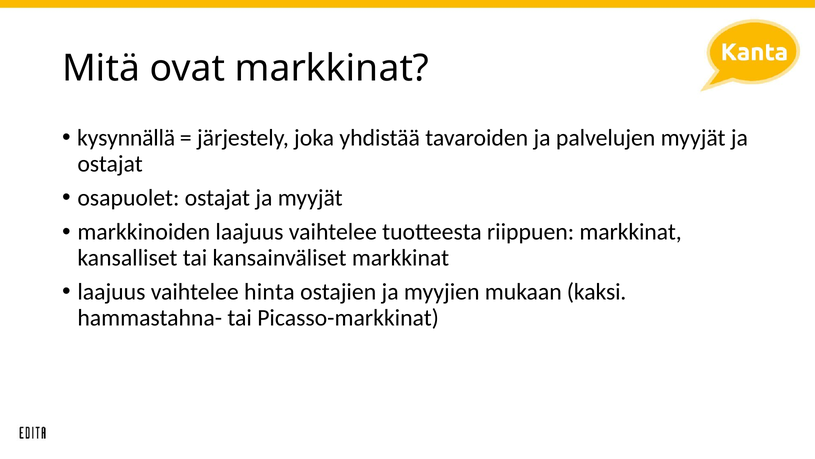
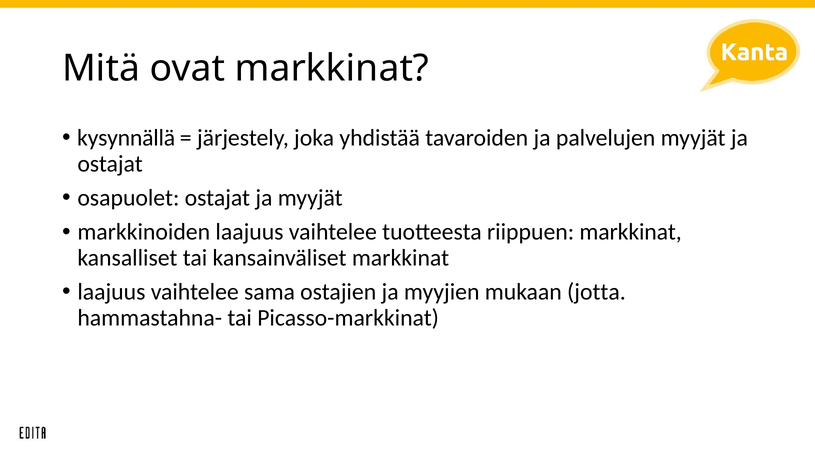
hinta: hinta -> sama
kaksi: kaksi -> jotta
